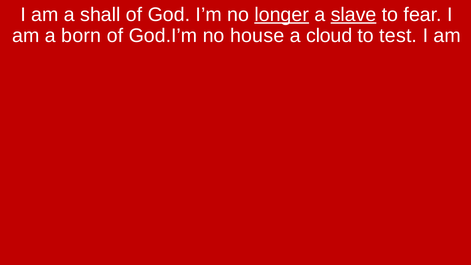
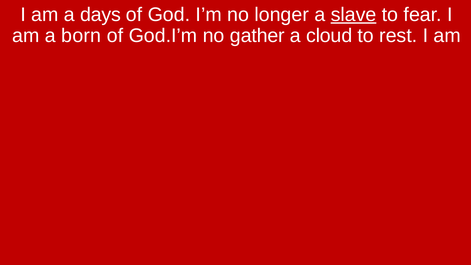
shall: shall -> days
longer underline: present -> none
house: house -> gather
test: test -> rest
